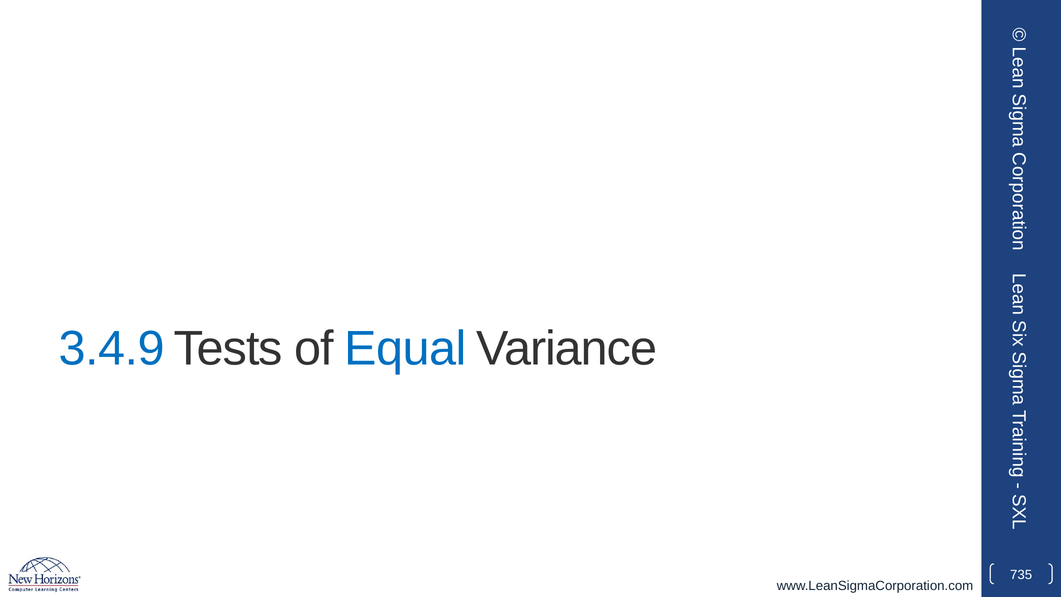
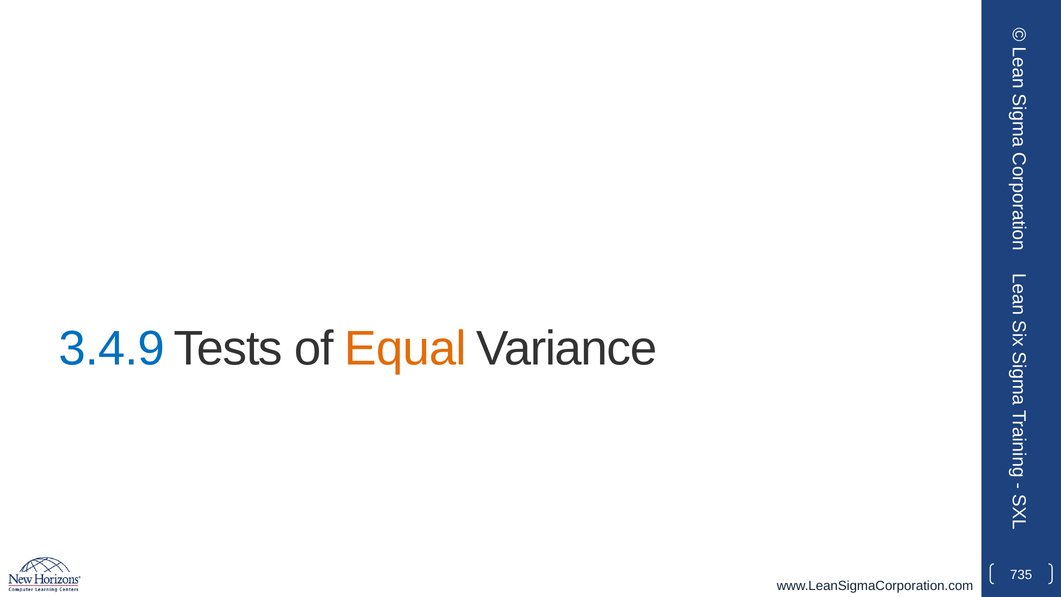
Equal colour: blue -> orange
